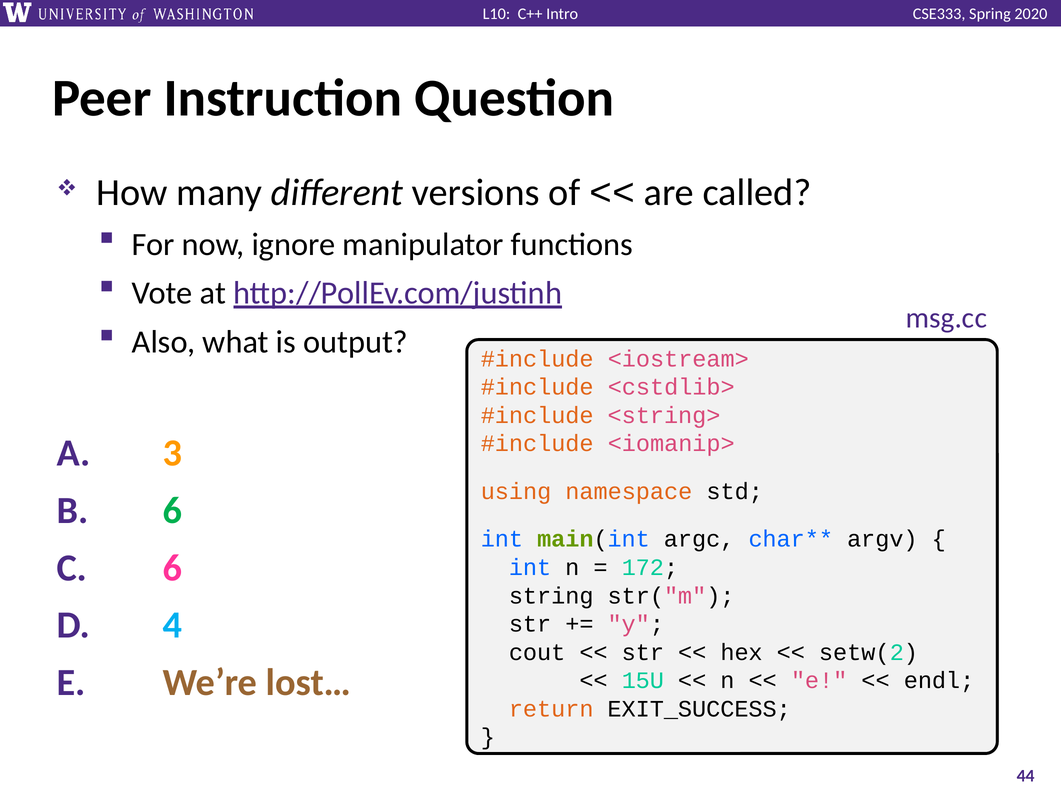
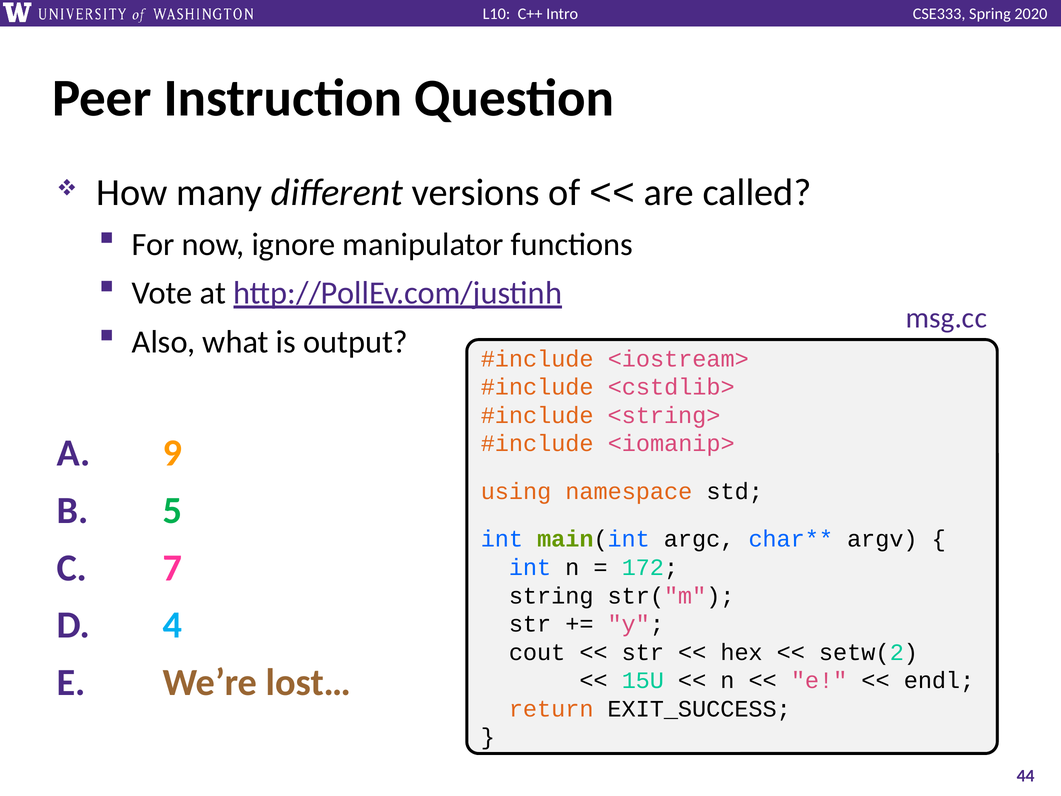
3: 3 -> 9
B 6: 6 -> 5
C 6: 6 -> 7
